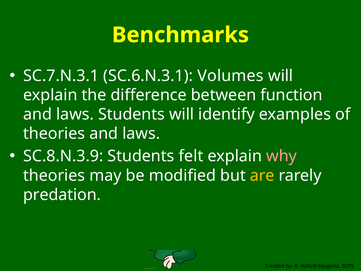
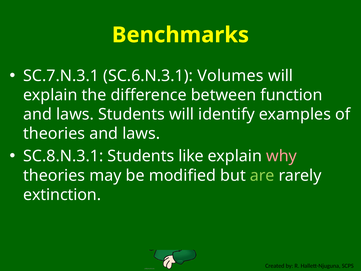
SC.8.N.3.9: SC.8.N.3.9 -> SC.8.N.3.1
felt: felt -> like
are colour: yellow -> light green
predation: predation -> extinction
